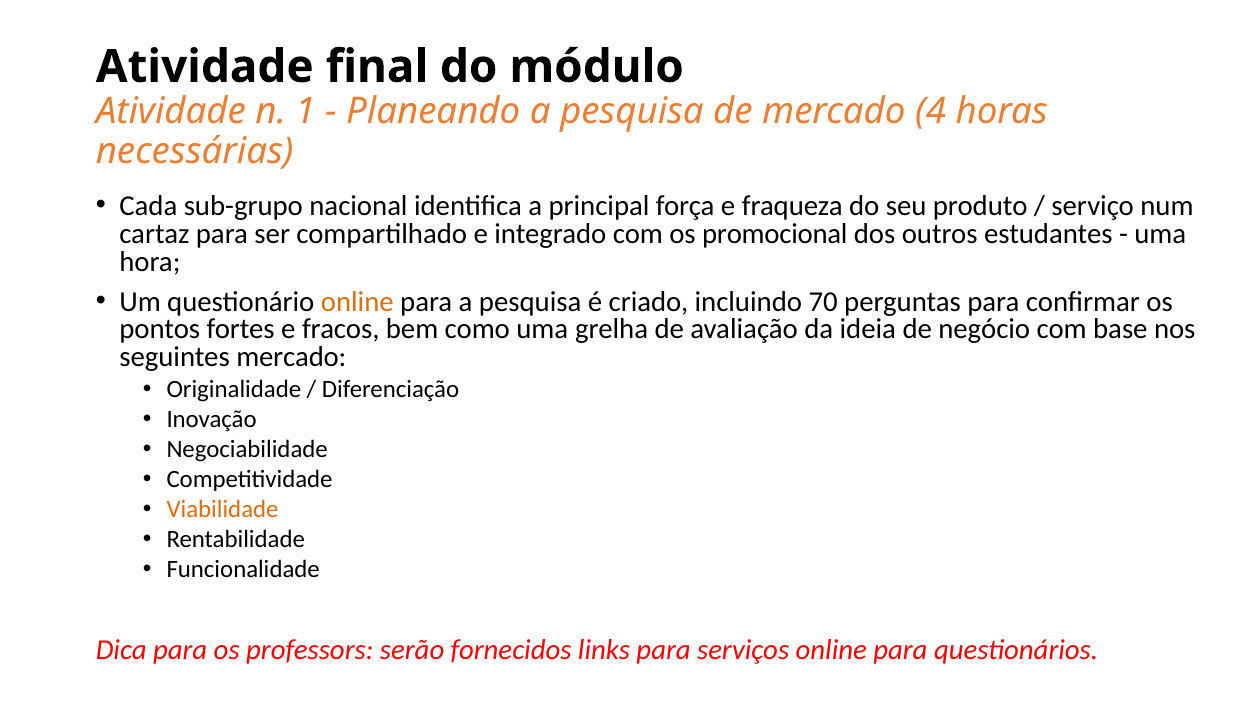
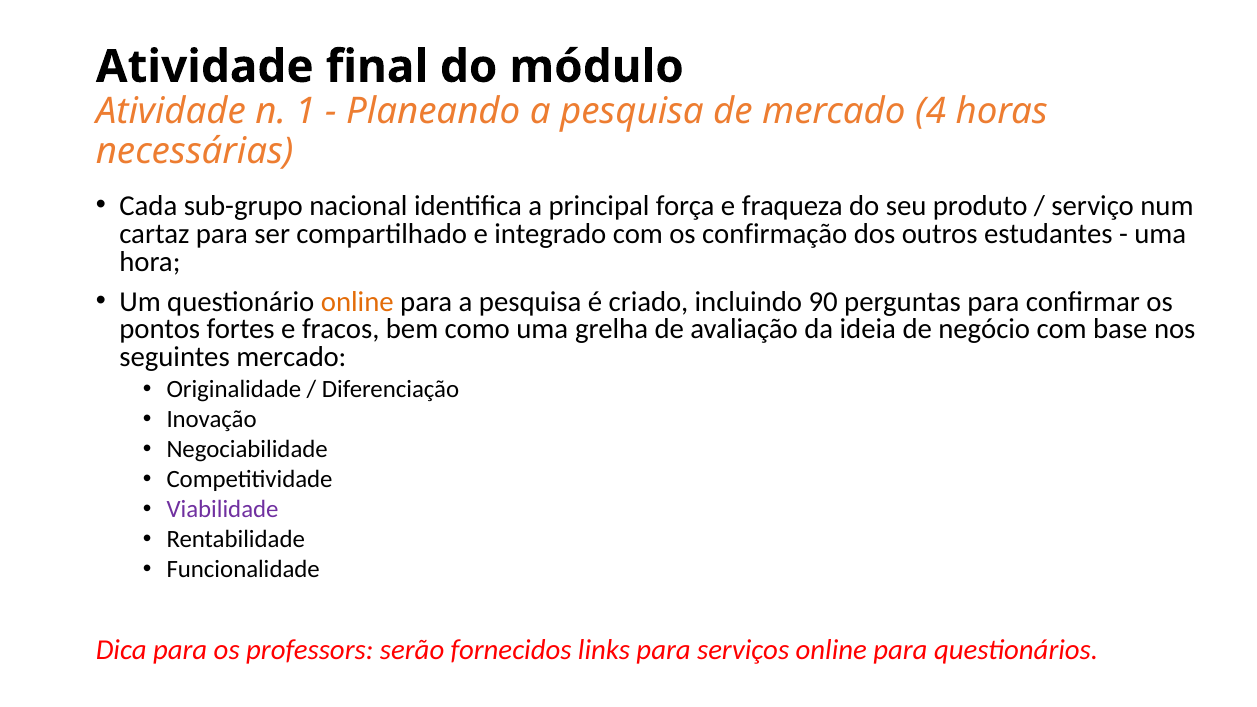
promocional: promocional -> confirmação
70: 70 -> 90
Viabilidade colour: orange -> purple
